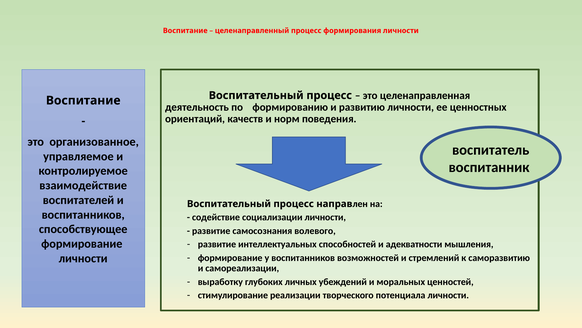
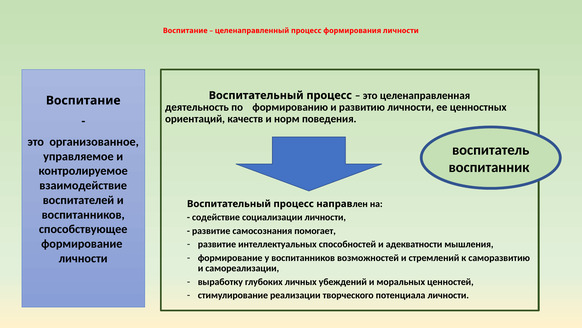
волевого: волевого -> помогает
